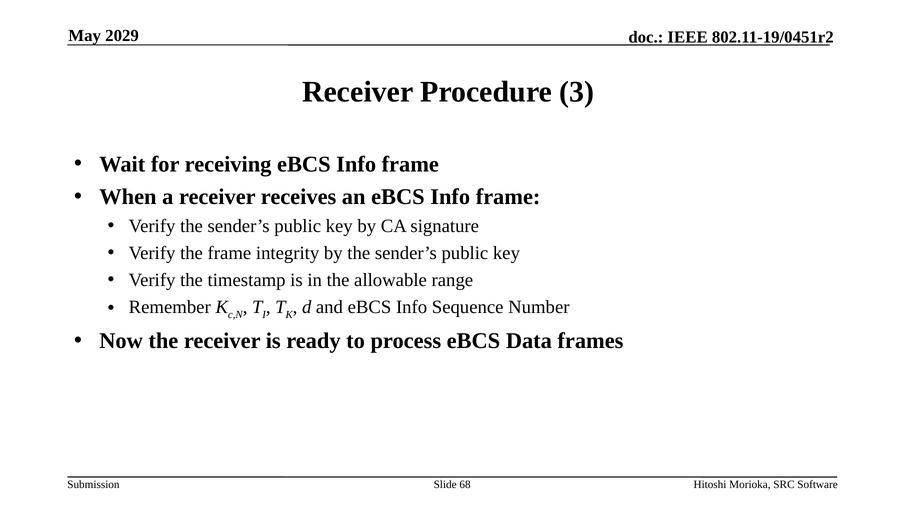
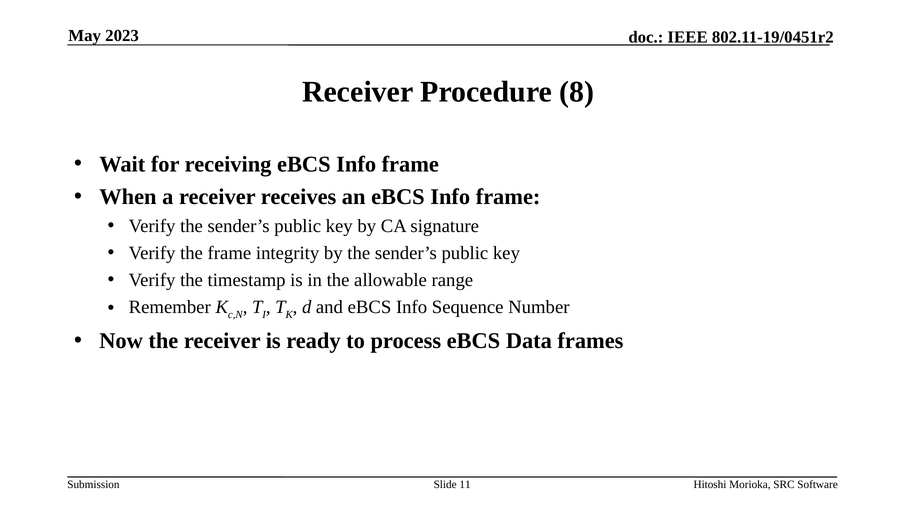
2029: 2029 -> 2023
3: 3 -> 8
68: 68 -> 11
